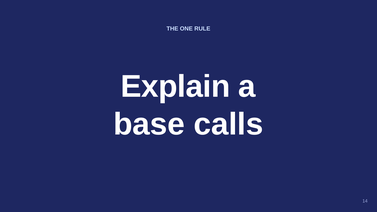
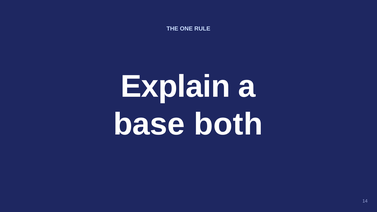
calls: calls -> both
